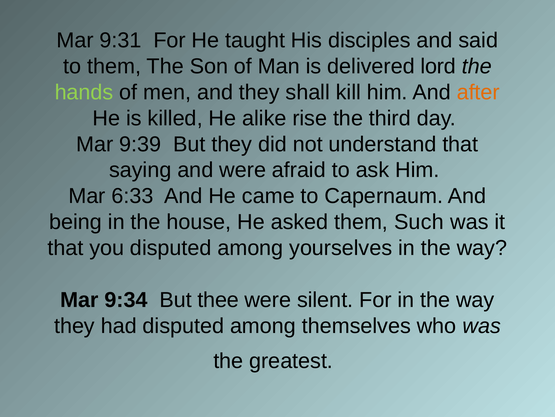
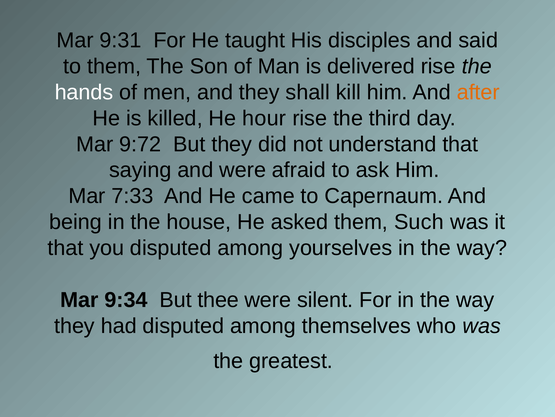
delivered lord: lord -> rise
hands colour: light green -> white
alike: alike -> hour
9:39: 9:39 -> 9:72
6:33: 6:33 -> 7:33
